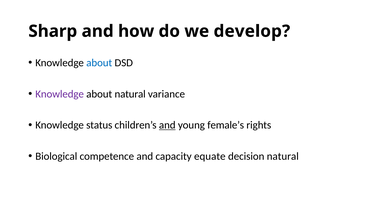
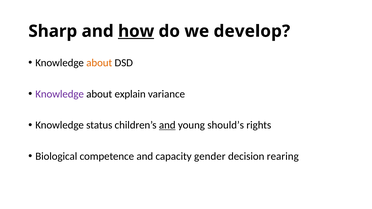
how underline: none -> present
about at (99, 63) colour: blue -> orange
about natural: natural -> explain
female’s: female’s -> should’s
equate: equate -> gender
decision natural: natural -> rearing
